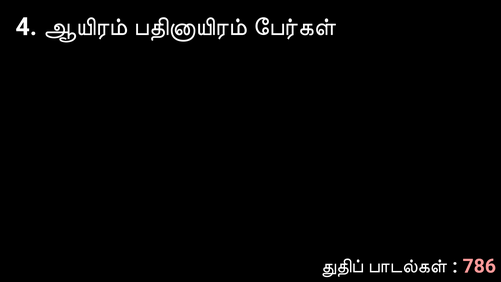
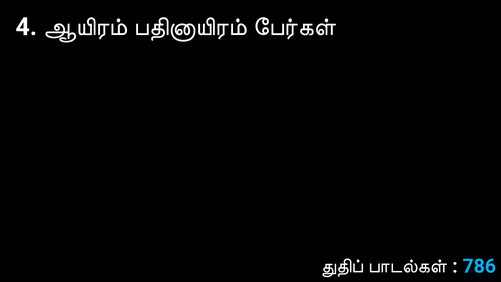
786 colour: pink -> light blue
